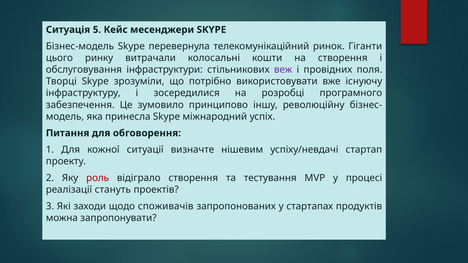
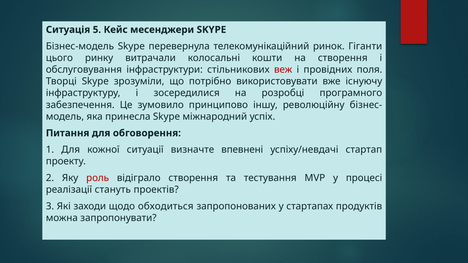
веж colour: purple -> red
нішевим: нішевим -> впевнені
споживачів: споживачів -> обходиться
